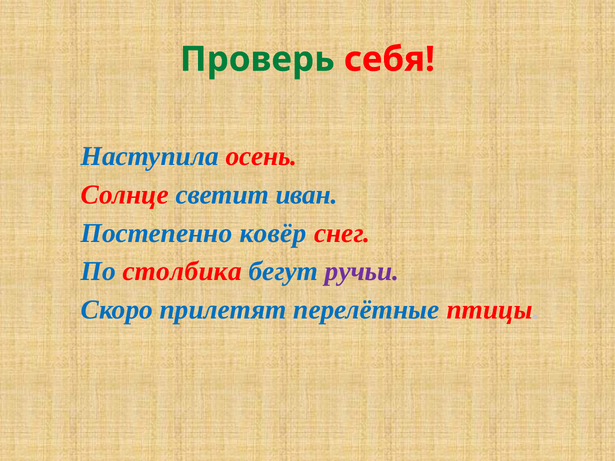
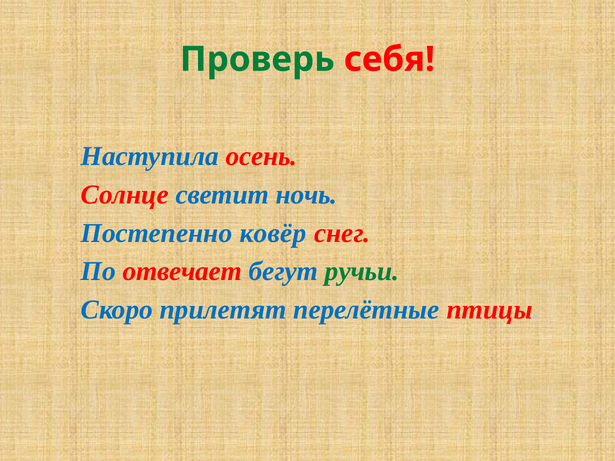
иван: иван -> ночь
столбика: столбика -> отвечает
ручьи colour: purple -> green
